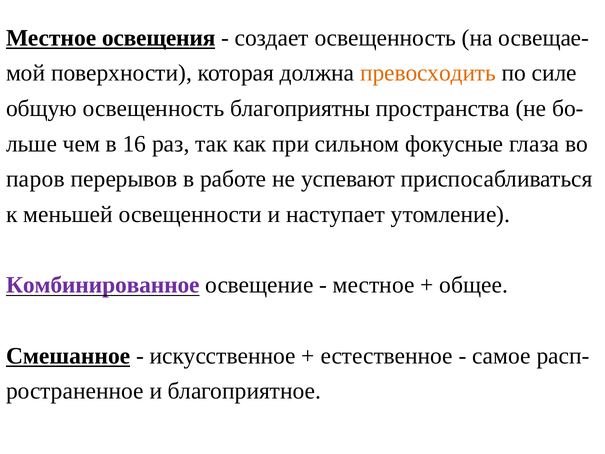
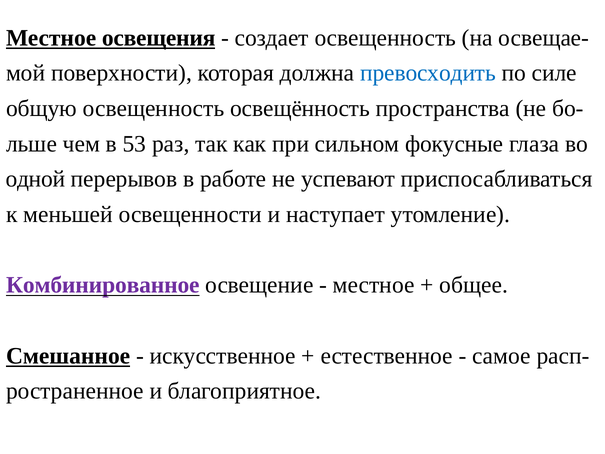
превосходить colour: orange -> blue
благоприятны: благоприятны -> освещённость
16: 16 -> 53
паров: паров -> одной
